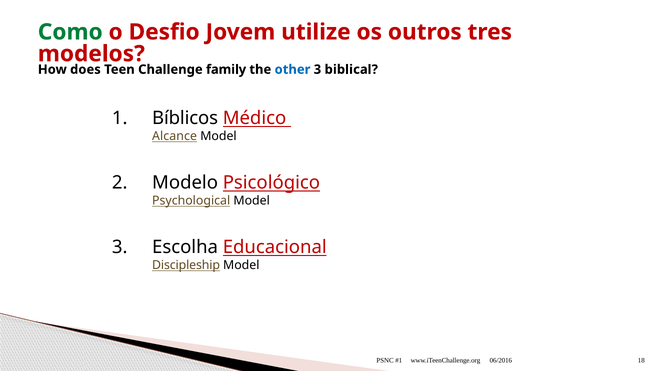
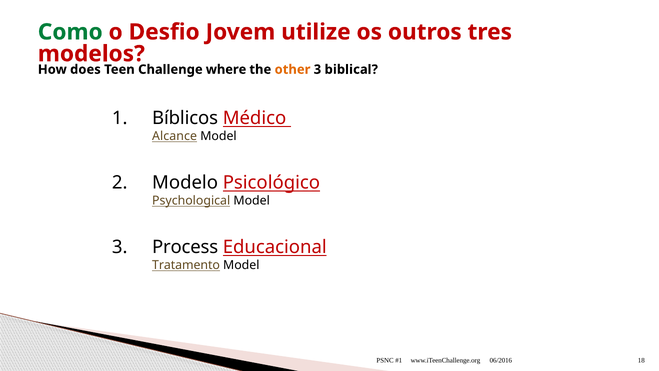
family: family -> where
other colour: blue -> orange
Escolha: Escolha -> Process
Discipleship: Discipleship -> Tratamento
